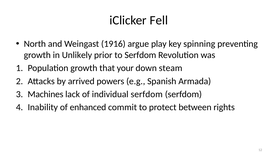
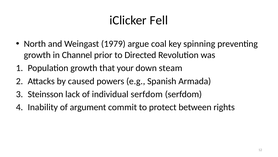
1916: 1916 -> 1979
play: play -> coal
Unlikely: Unlikely -> Channel
to Serfdom: Serfdom -> Directed
arrived: arrived -> caused
Machines: Machines -> Steinsson
enhanced: enhanced -> argument
